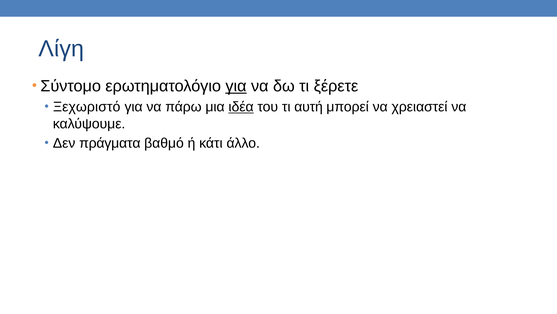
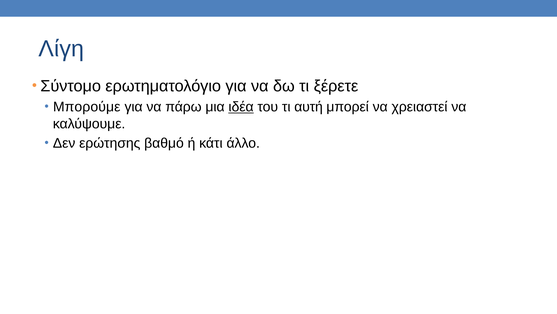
για at (236, 86) underline: present -> none
Ξεχωριστό: Ξεχωριστό -> Μπορούμε
πράγματα: πράγματα -> ερώτησης
